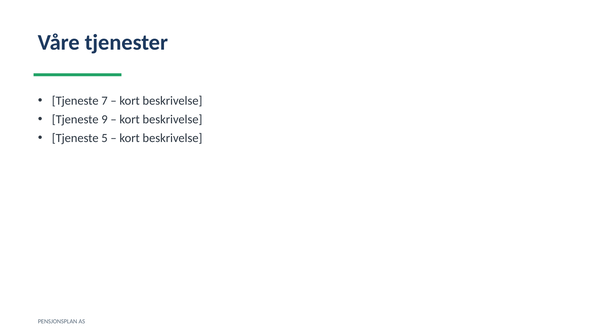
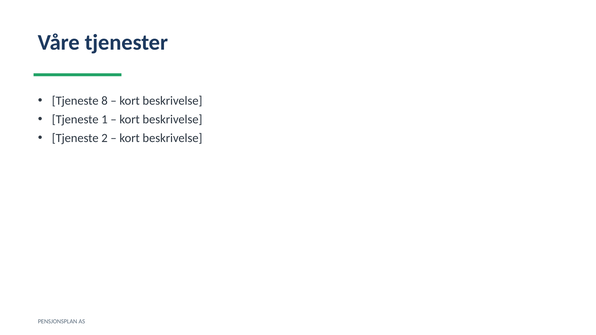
7: 7 -> 8
9: 9 -> 1
5: 5 -> 2
